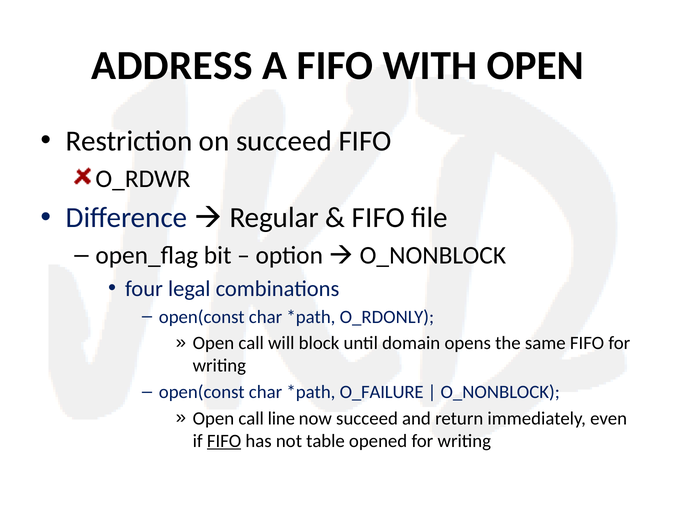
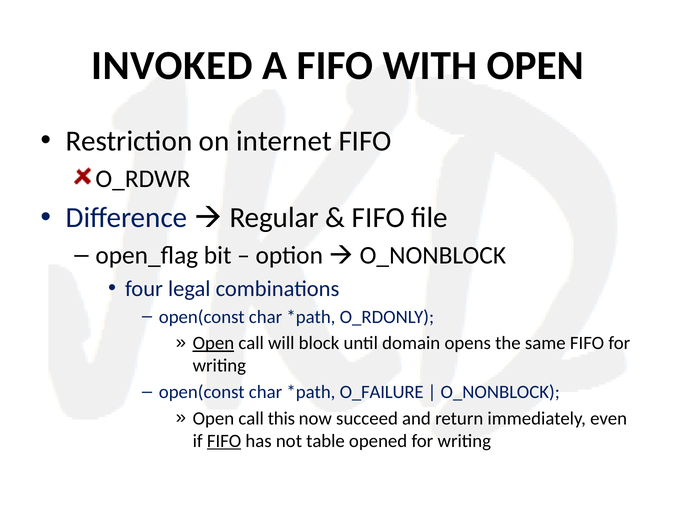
ADDRESS: ADDRESS -> INVOKED
on succeed: succeed -> internet
Open at (213, 343) underline: none -> present
line: line -> this
